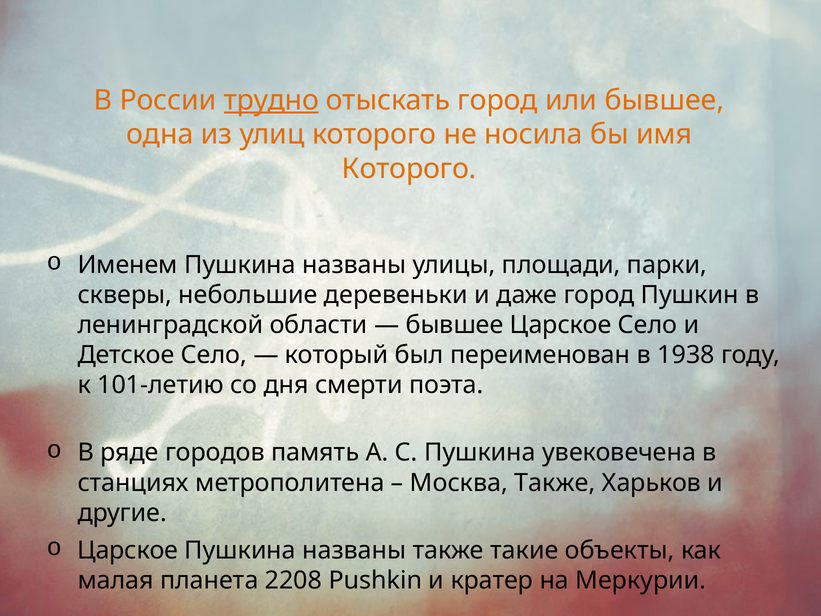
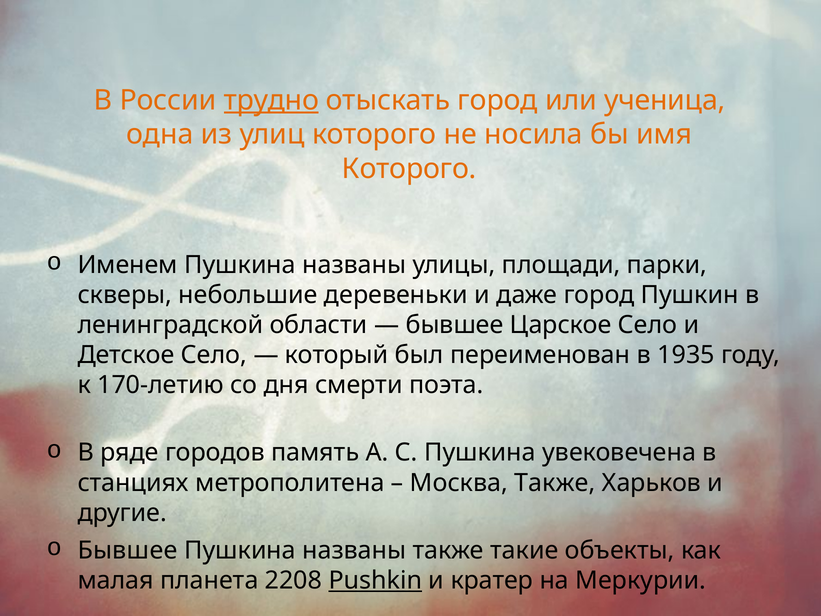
или бывшее: бывшее -> ученица
1938: 1938 -> 1935
101-летию: 101-летию -> 170-летию
Царское at (128, 550): Царское -> Бывшее
Pushkin underline: none -> present
